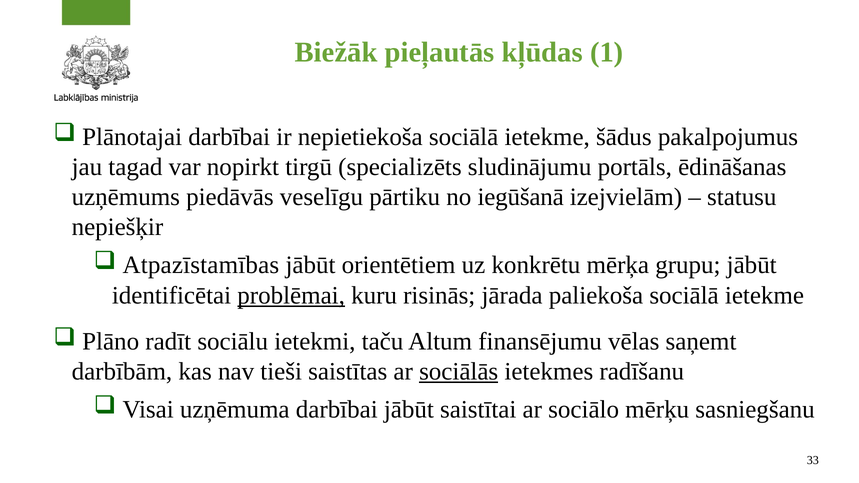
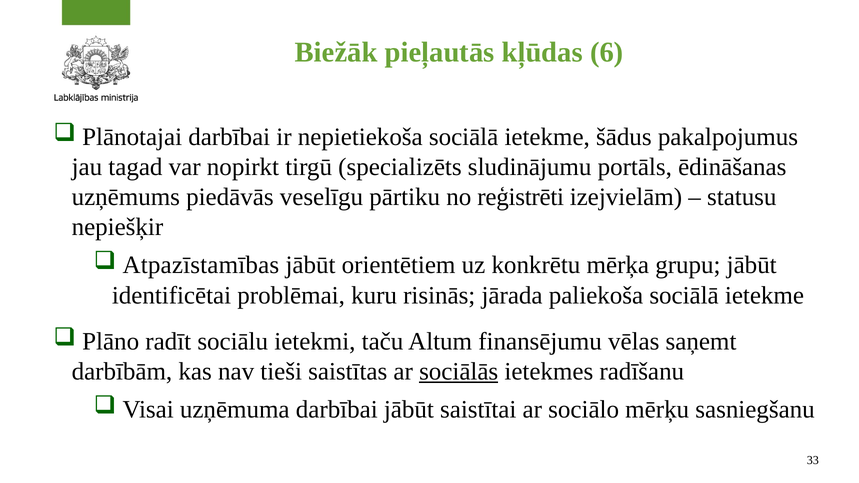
1: 1 -> 6
iegūšanā: iegūšanā -> reģistrēti
problēmai underline: present -> none
